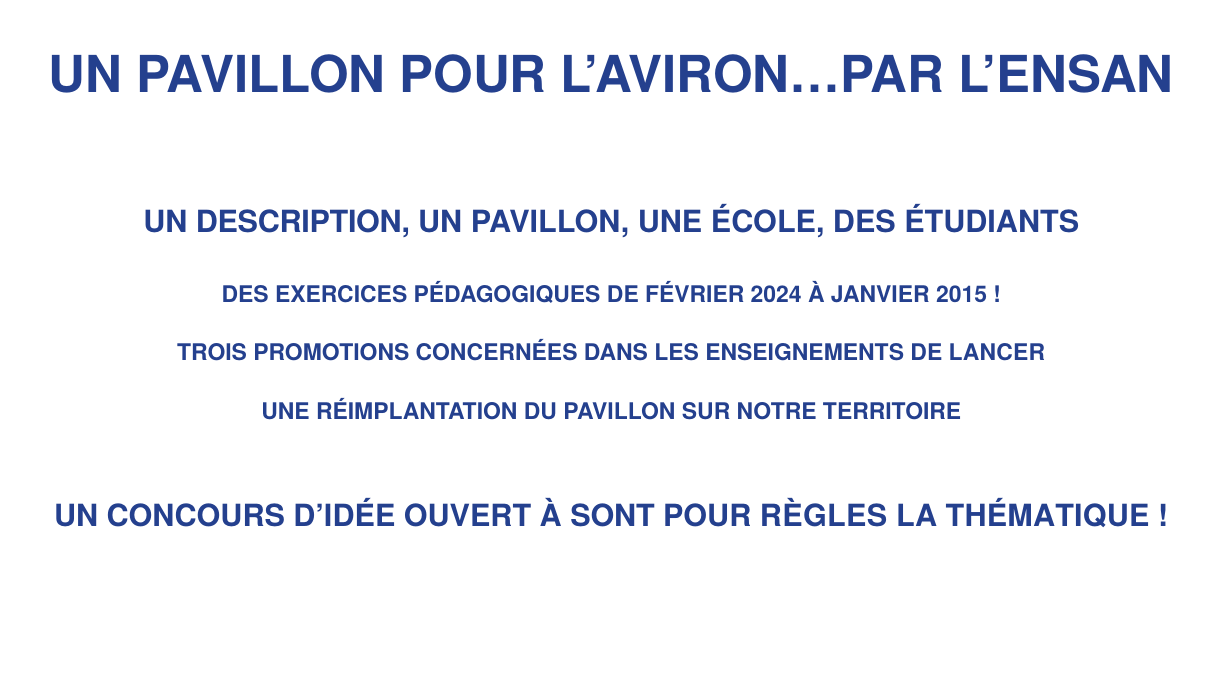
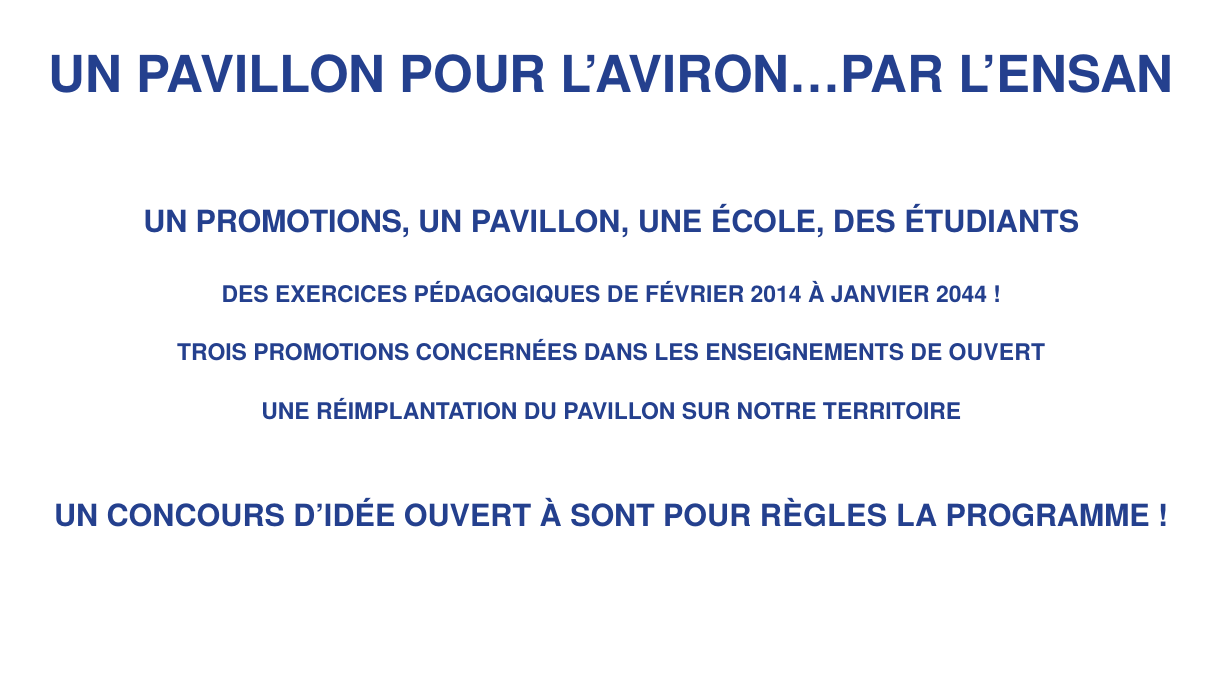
UN DESCRIPTION: DESCRIPTION -> PROMOTIONS
2024: 2024 -> 2014
2015: 2015 -> 2044
DE LANCER: LANCER -> OUVERT
THÉMATIQUE: THÉMATIQUE -> PROGRAMME
